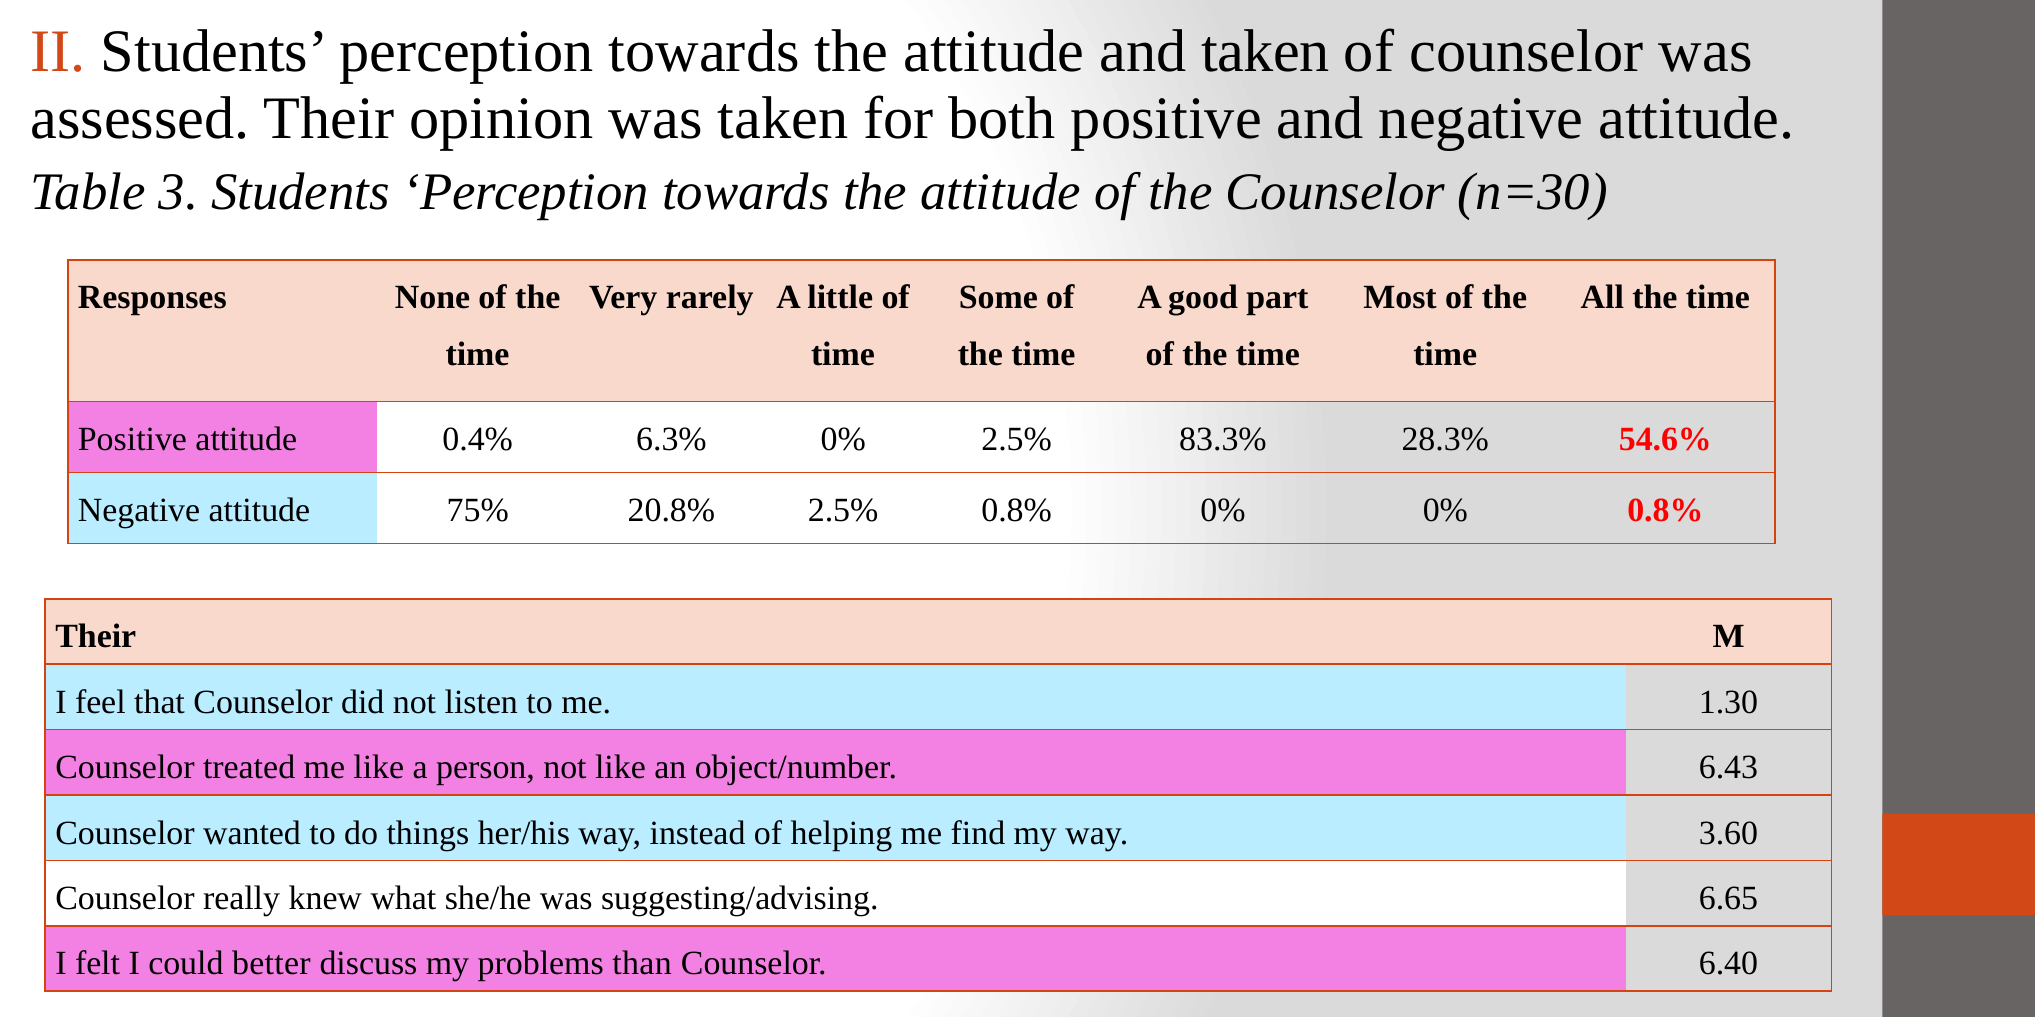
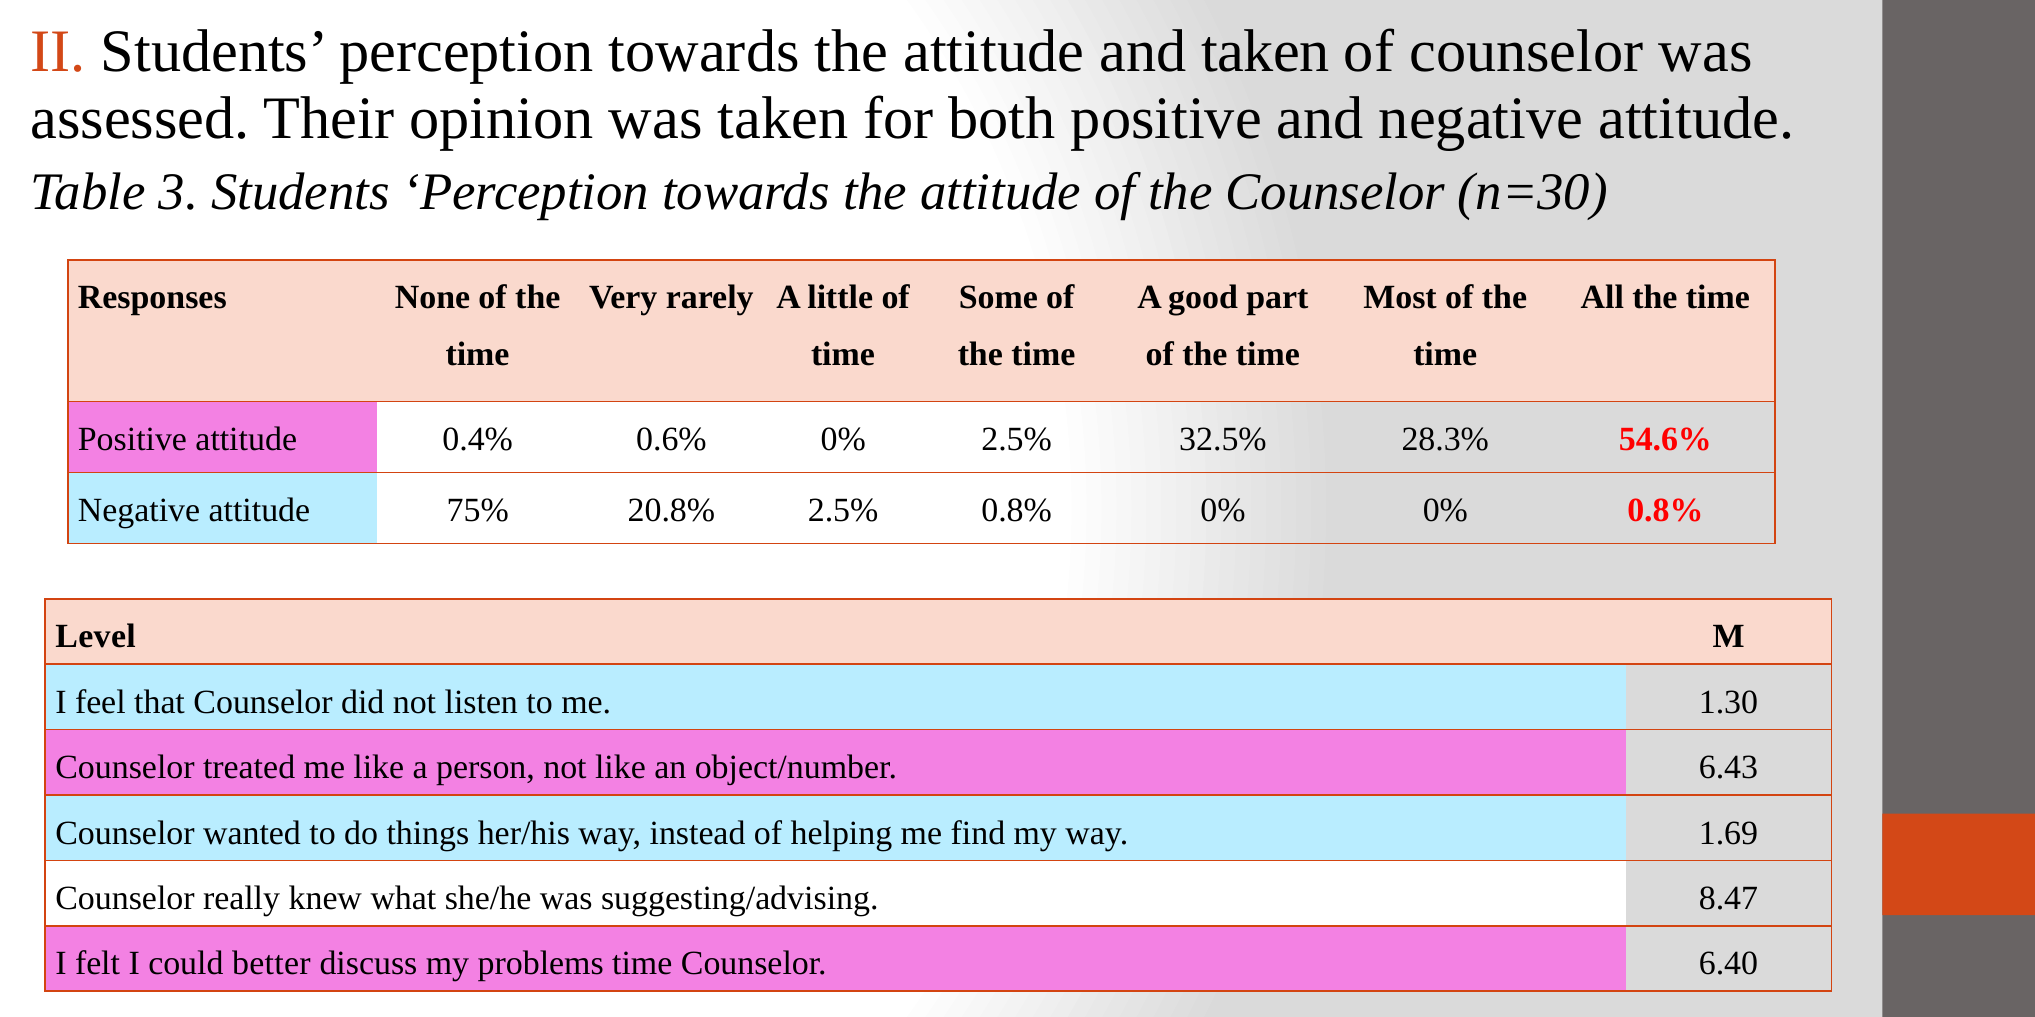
6.3%: 6.3% -> 0.6%
83.3%: 83.3% -> 32.5%
Their at (96, 637): Their -> Level
3.60: 3.60 -> 1.69
6.65: 6.65 -> 8.47
problems than: than -> time
